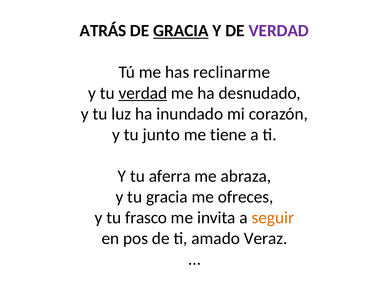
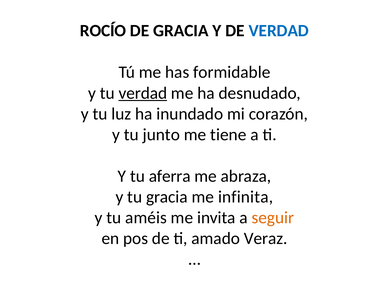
ATRÁS: ATRÁS -> ROCÍO
GRACIA at (181, 31) underline: present -> none
VERDAD at (279, 31) colour: purple -> blue
reclinarme: reclinarme -> formidable
ofreces: ofreces -> infinita
frasco: frasco -> améis
